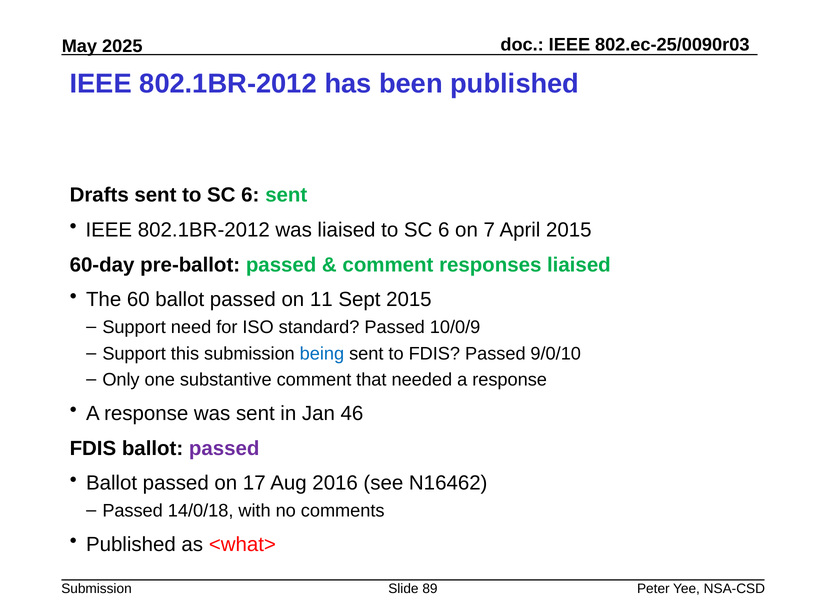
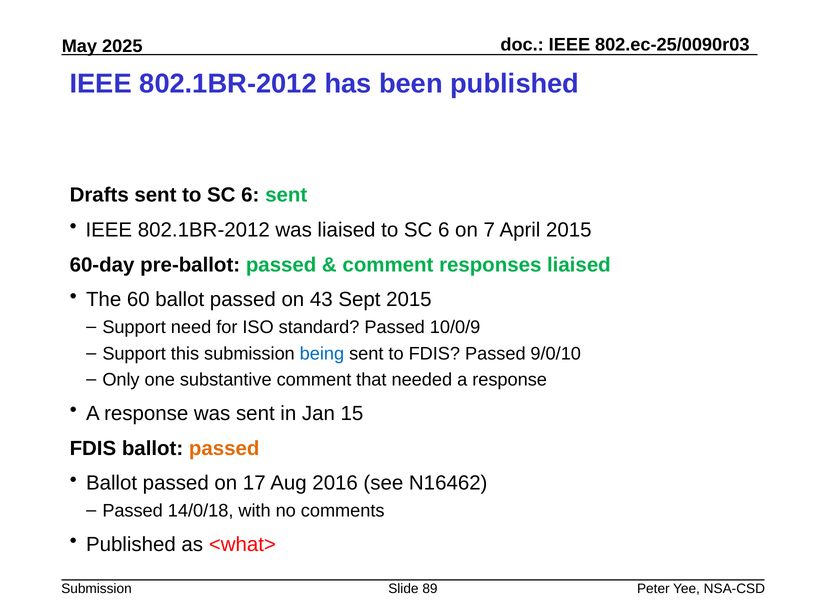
11: 11 -> 43
46: 46 -> 15
passed at (224, 449) colour: purple -> orange
